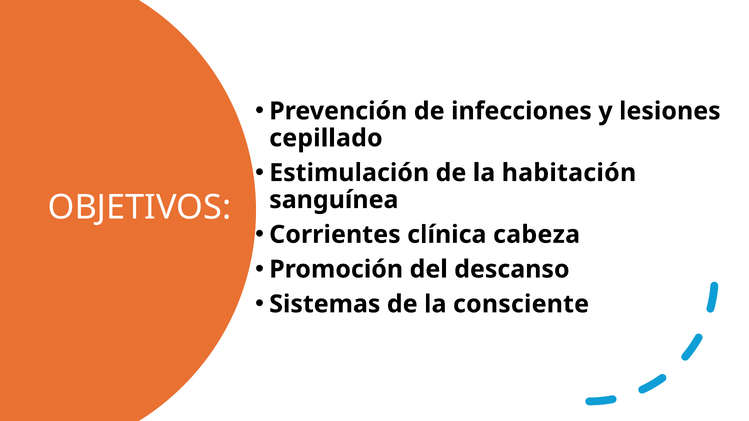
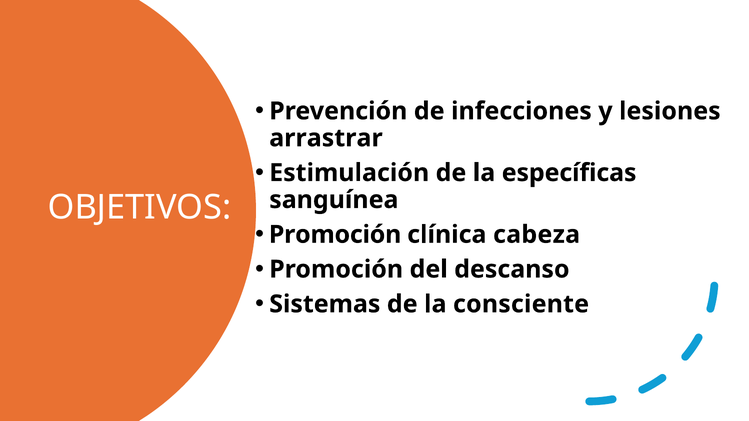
cepillado: cepillado -> arrastrar
habitación: habitación -> específicas
Corrientes at (335, 235): Corrientes -> Promoción
